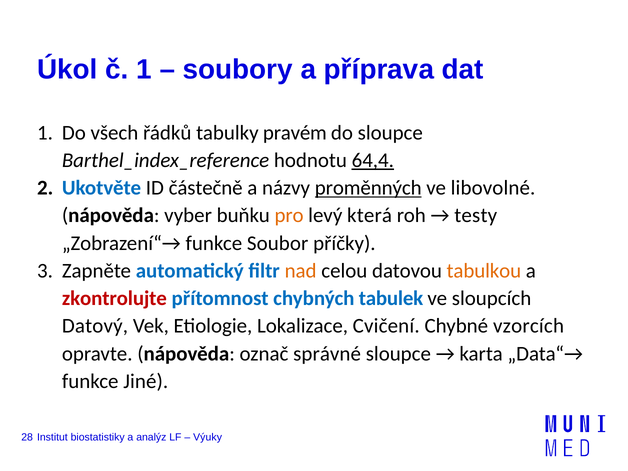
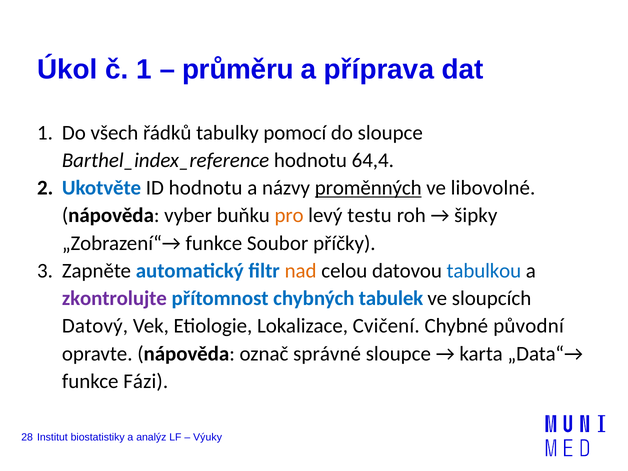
soubory: soubory -> průměru
pravém: pravém -> pomocí
64,4 underline: present -> none
ID částečně: částečně -> hodnotu
která: která -> testu
testy: testy -> šipky
tabulkou colour: orange -> blue
zkontrolujte colour: red -> purple
vzorcích: vzorcích -> původní
Jiné: Jiné -> Fázi
